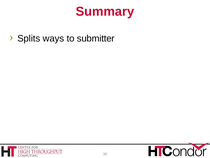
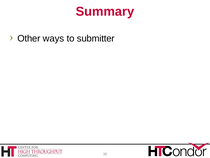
Splits: Splits -> Other
